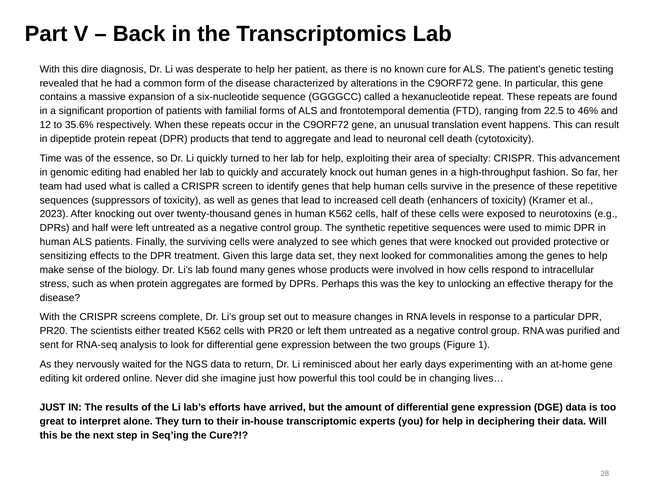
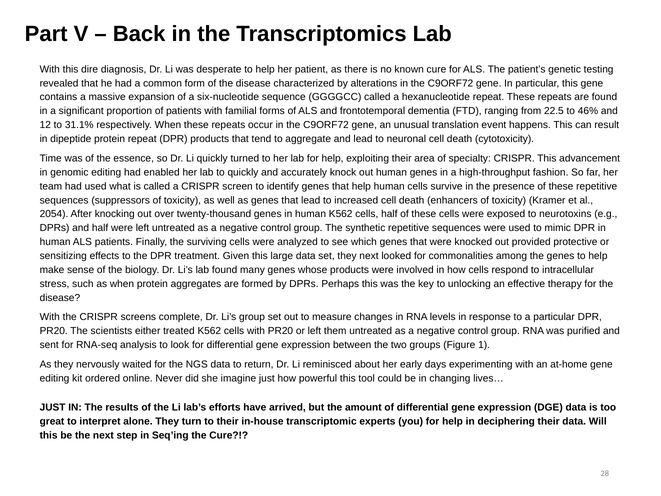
35.6%: 35.6% -> 31.1%
2023: 2023 -> 2054
